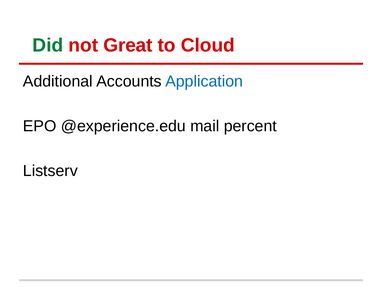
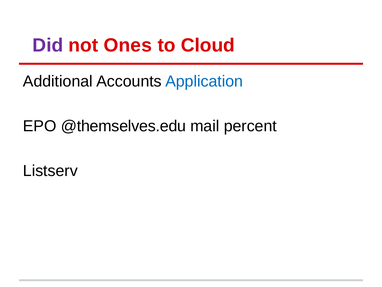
Did colour: green -> purple
Great: Great -> Ones
@experience.edu: @experience.edu -> @themselves.edu
